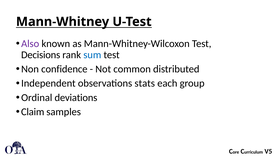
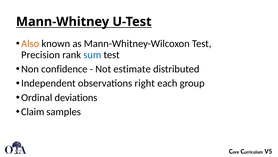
Also colour: purple -> orange
Decisions: Decisions -> Precision
common: common -> estimate
stats: stats -> right
